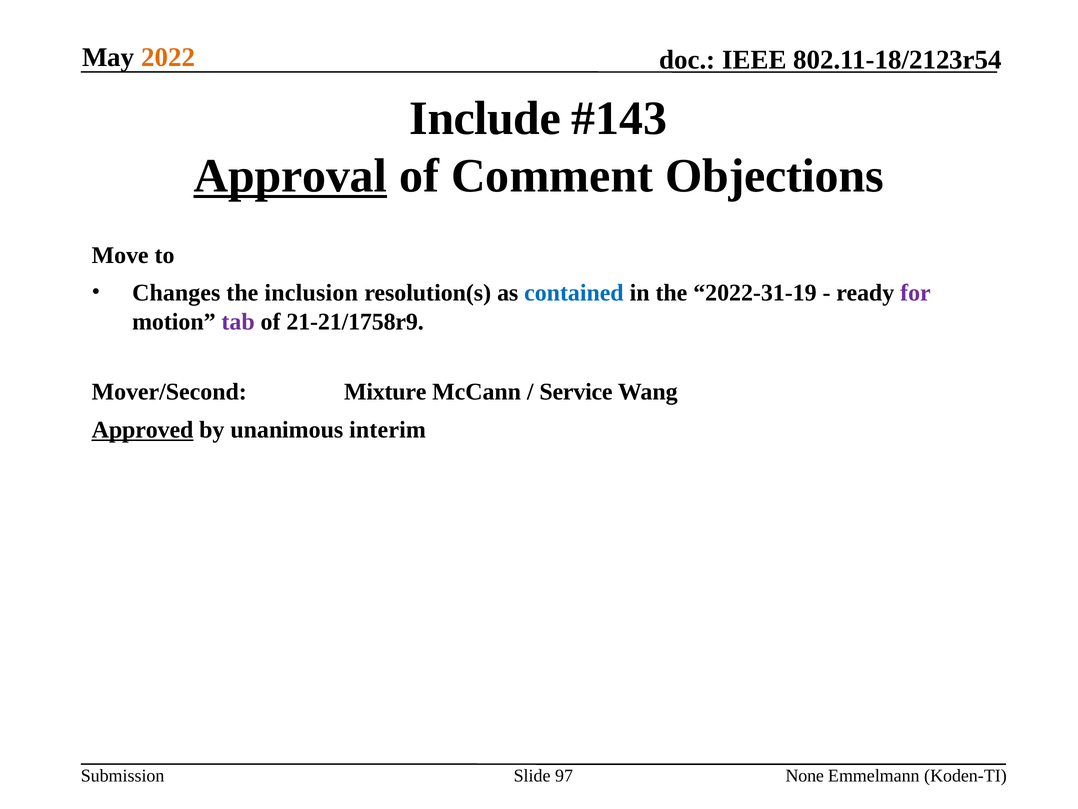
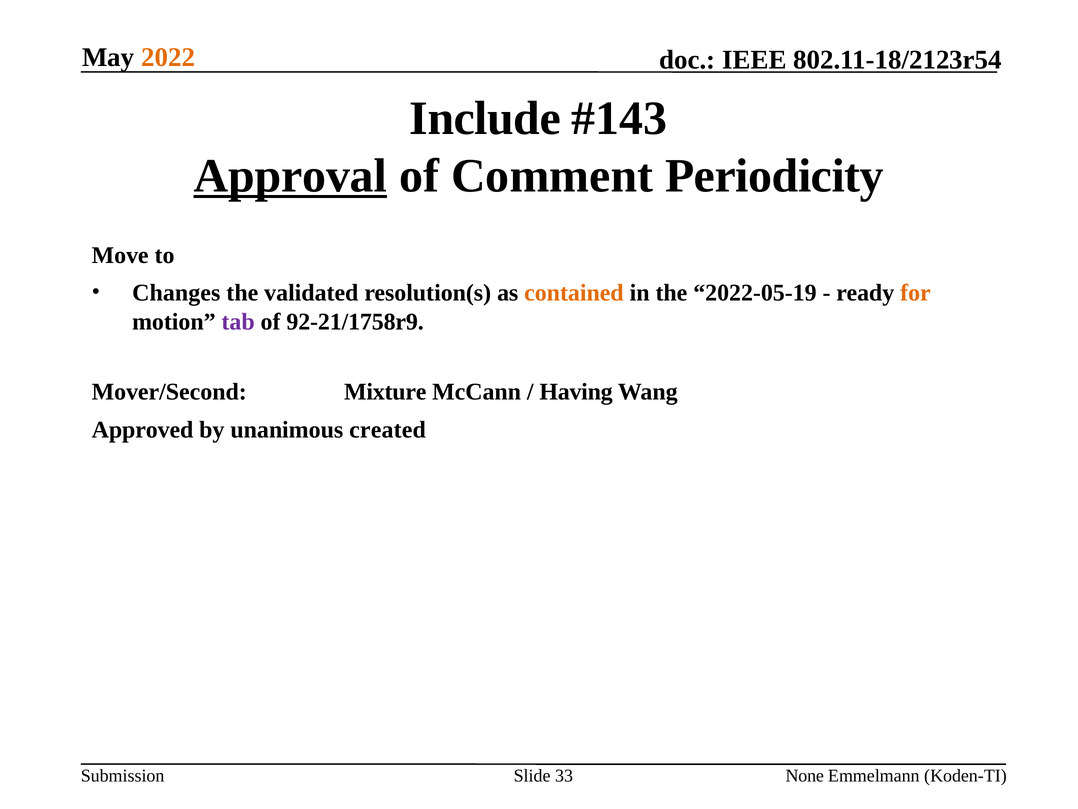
Objections: Objections -> Periodicity
inclusion: inclusion -> validated
contained colour: blue -> orange
2022-31-19: 2022-31-19 -> 2022-05-19
for colour: purple -> orange
21-21/1758r9: 21-21/1758r9 -> 92-21/1758r9
Service: Service -> Having
Approved underline: present -> none
interim: interim -> created
97: 97 -> 33
